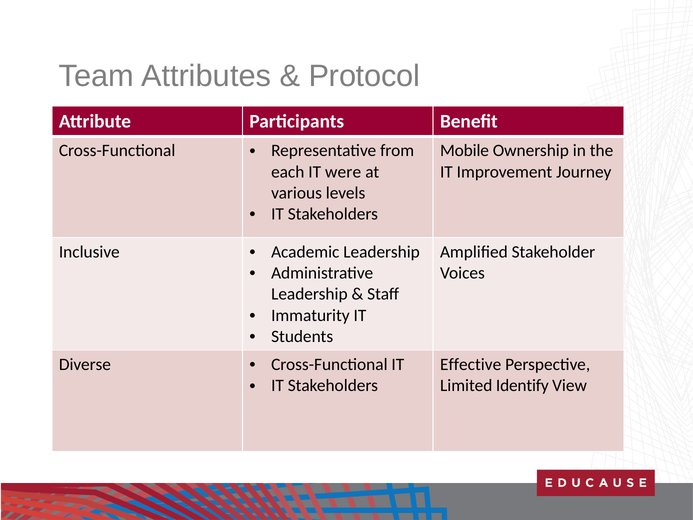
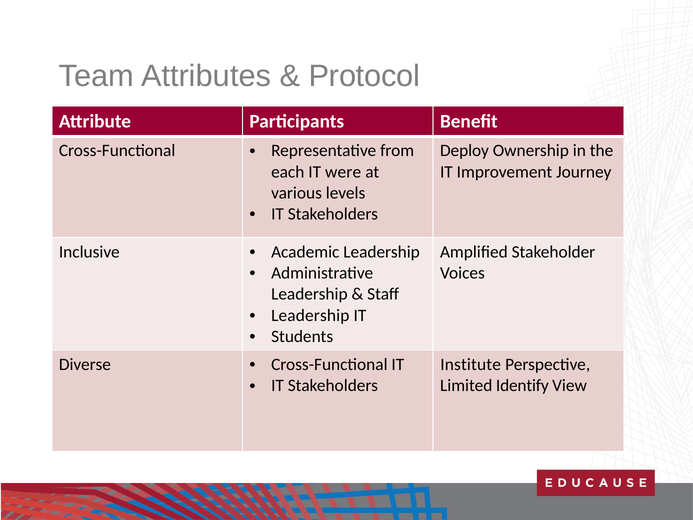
Mobile: Mobile -> Deploy
Immaturity at (310, 315): Immaturity -> Leadership
Effective: Effective -> Institute
